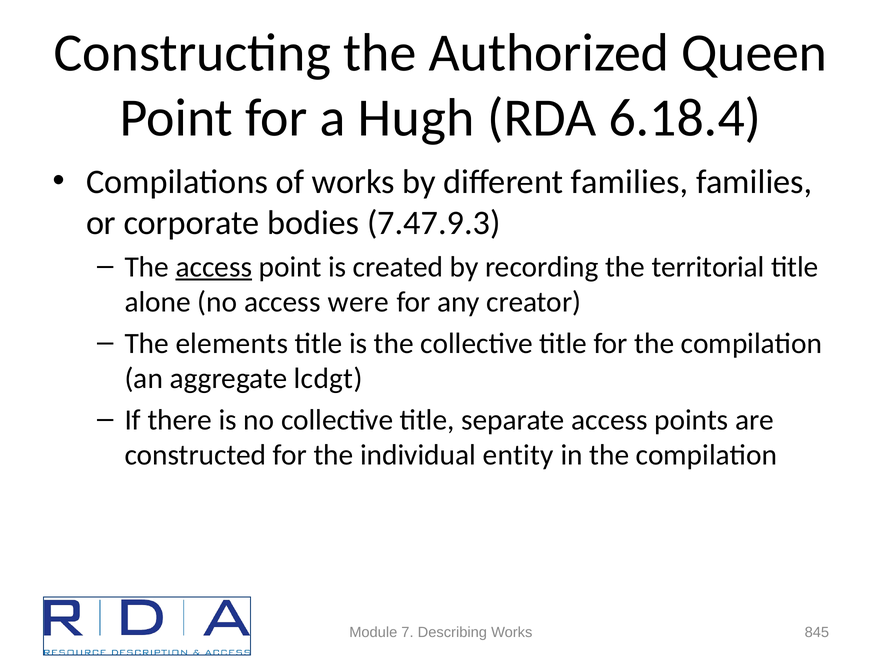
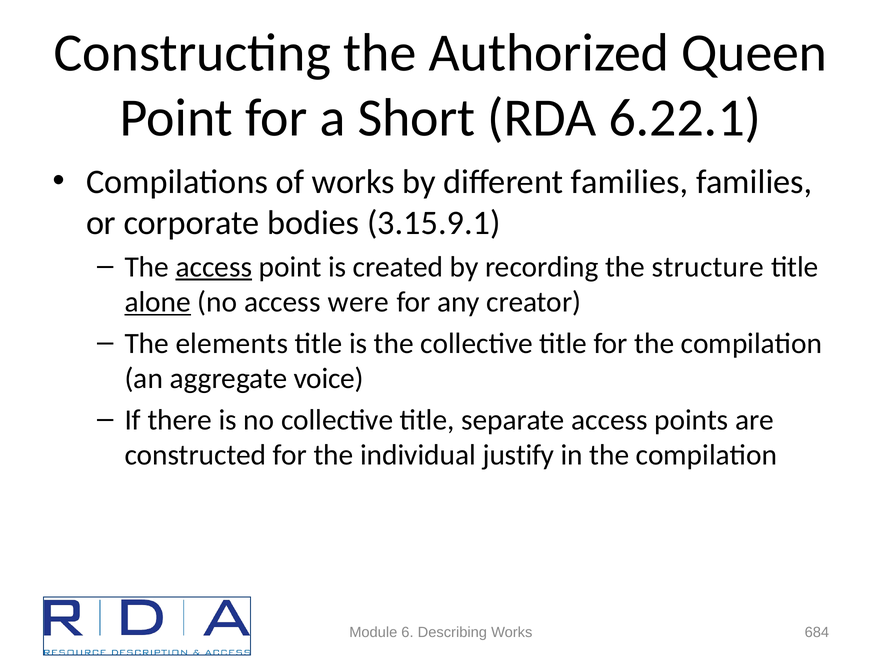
Hugh: Hugh -> Short
6.18.4: 6.18.4 -> 6.22.1
7.47.9.3: 7.47.9.3 -> 3.15.9.1
territorial: territorial -> structure
alone underline: none -> present
lcdgt: lcdgt -> voice
entity: entity -> justify
7: 7 -> 6
845: 845 -> 684
